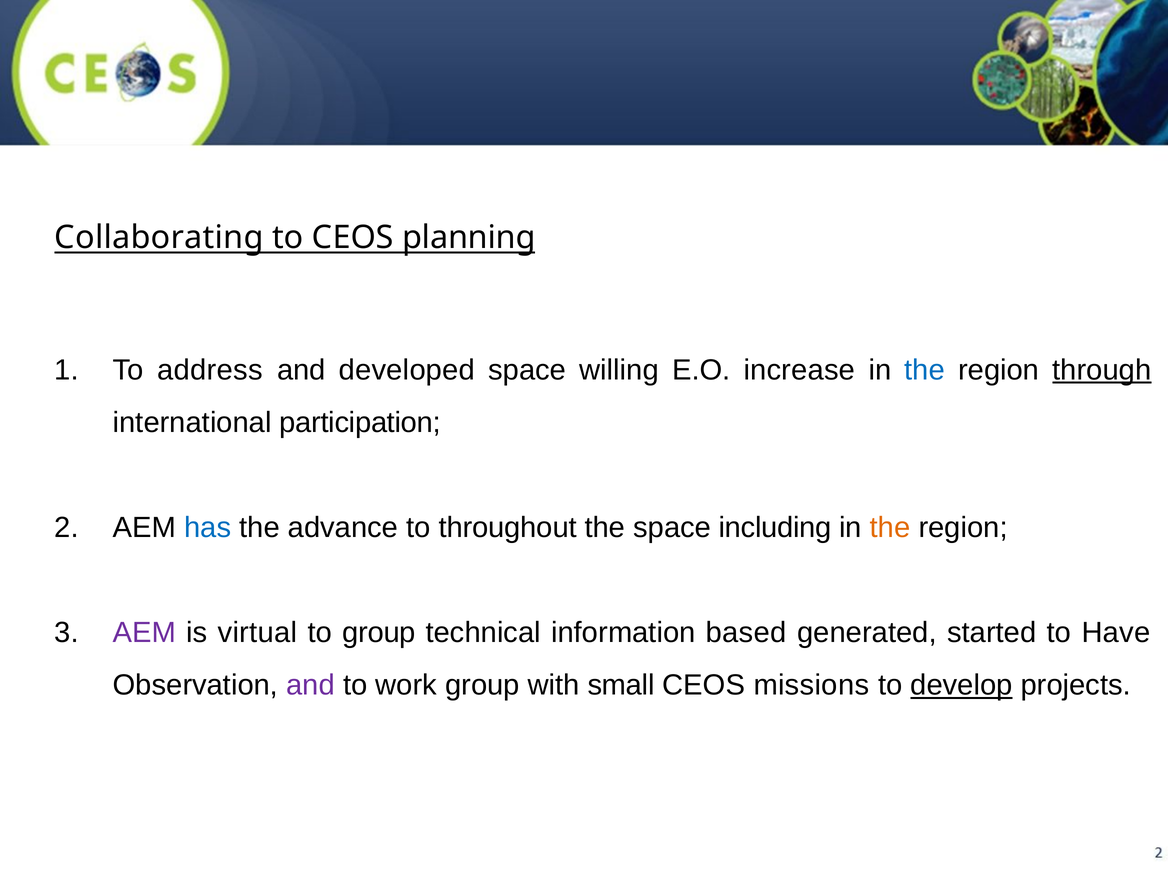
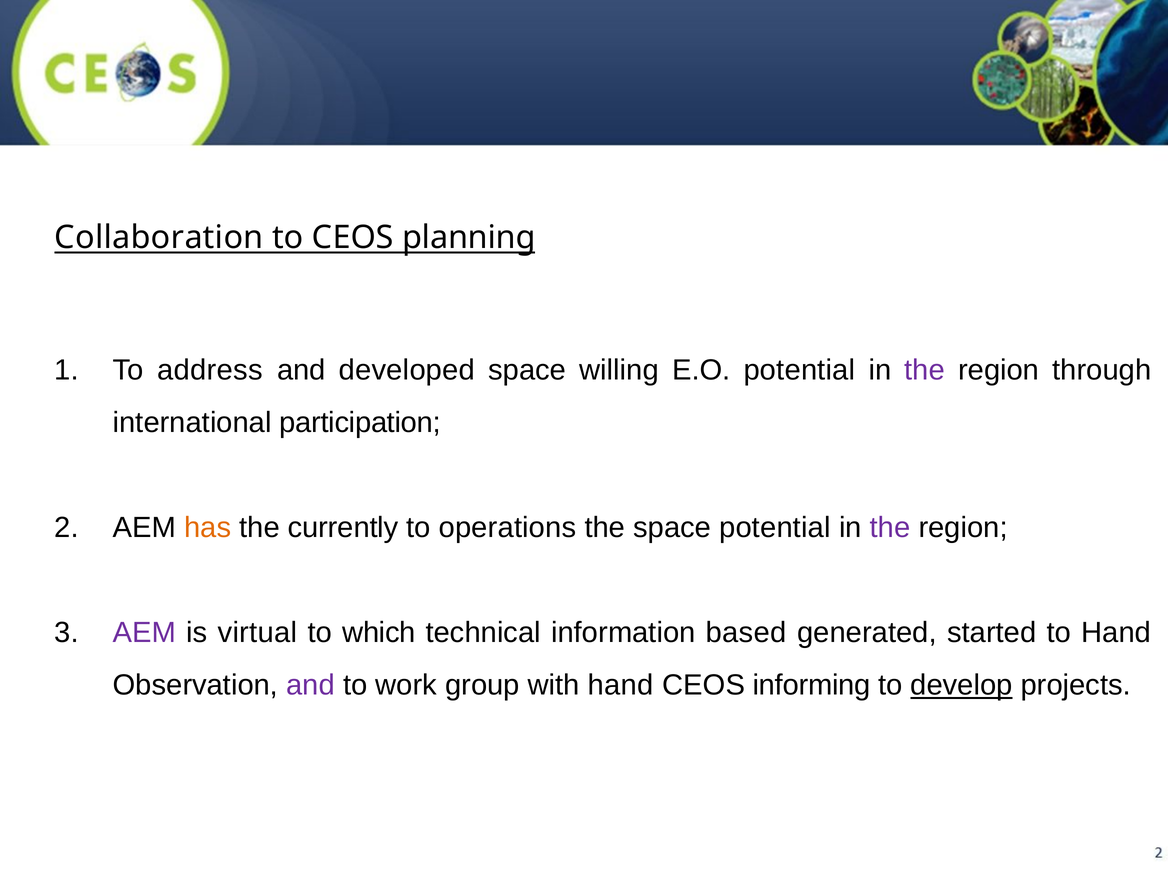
Collaborating: Collaborating -> Collaboration
E.O increase: increase -> potential
the at (925, 370) colour: blue -> purple
through underline: present -> none
has colour: blue -> orange
advance: advance -> currently
throughout: throughout -> operations
space including: including -> potential
the at (890, 528) colour: orange -> purple
to group: group -> which
to Have: Have -> Hand
with small: small -> hand
missions: missions -> informing
